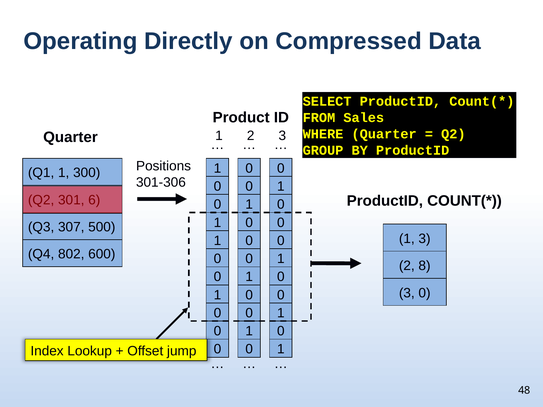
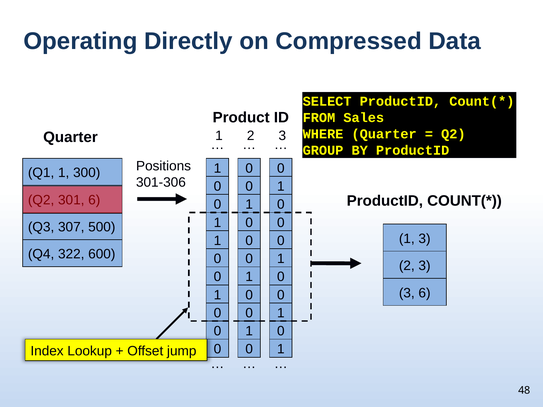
802: 802 -> 322
2 8: 8 -> 3
3 0: 0 -> 6
